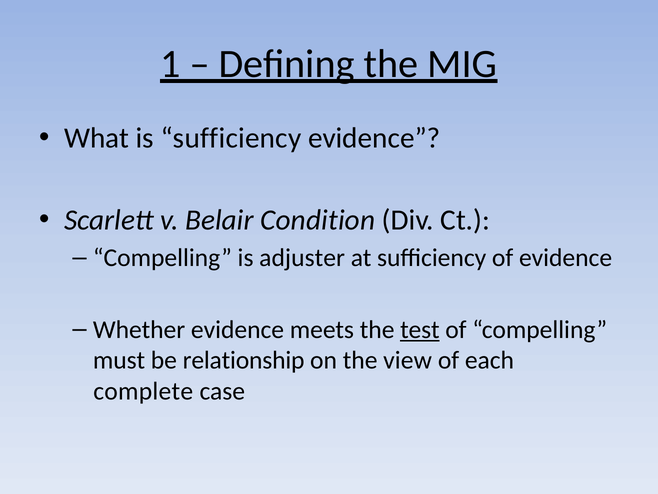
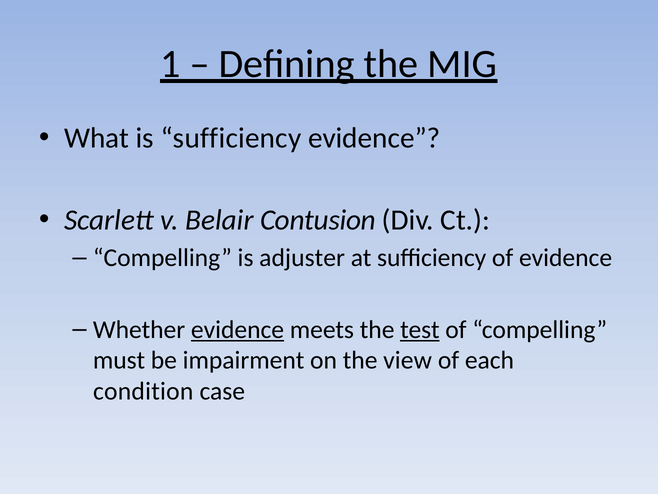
Condition: Condition -> Contusion
evidence at (238, 329) underline: none -> present
relationship: relationship -> impairment
complete: complete -> condition
